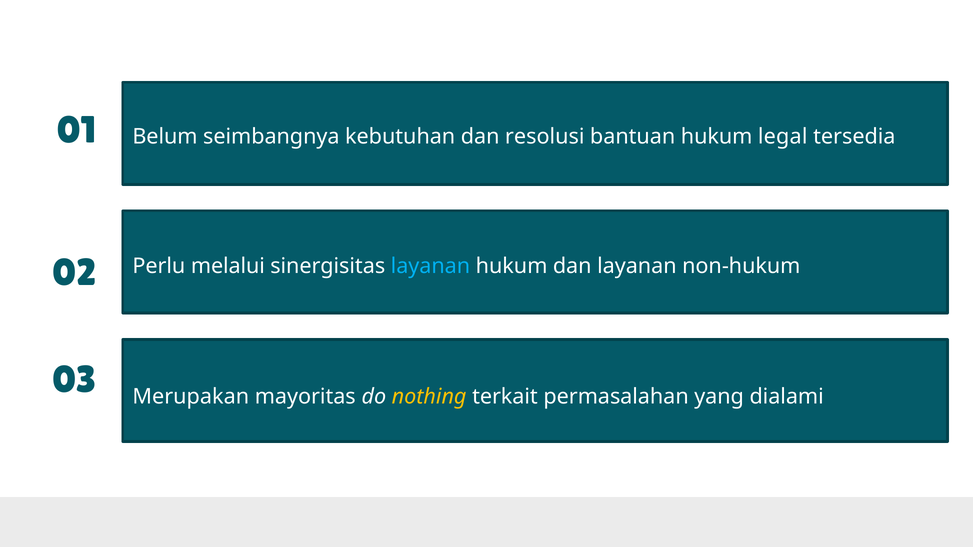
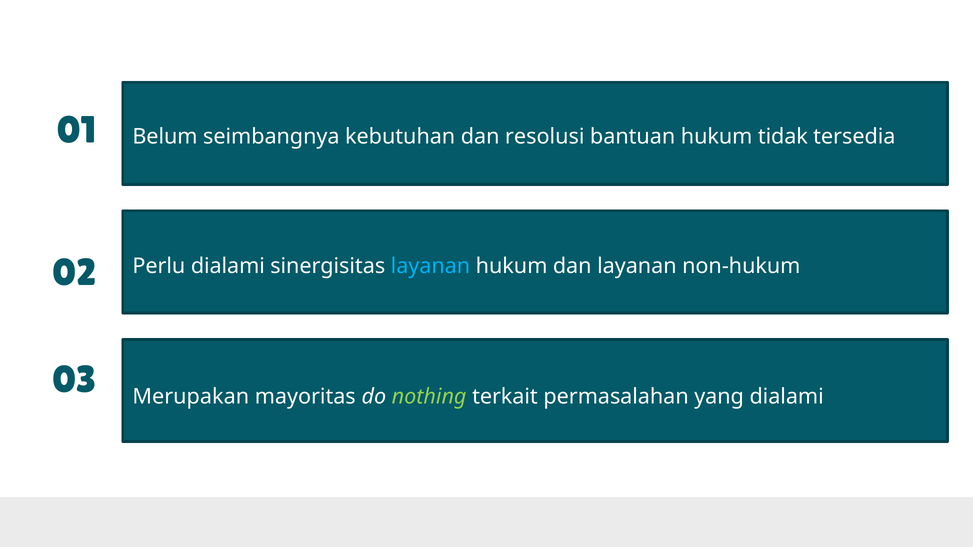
legal: legal -> tidak
Perlu melalui: melalui -> dialami
nothing colour: yellow -> light green
